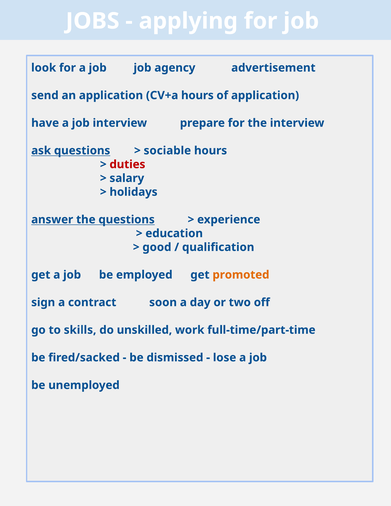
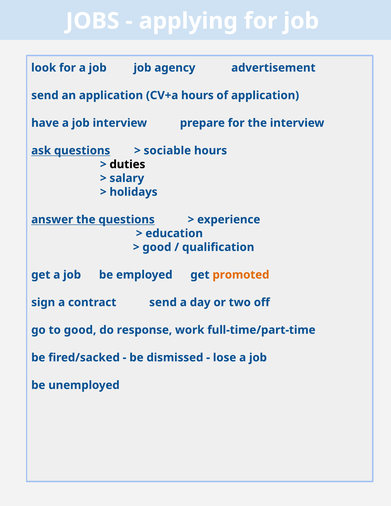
duties colour: red -> black
contract soon: soon -> send
to skills: skills -> good
unskilled: unskilled -> response
